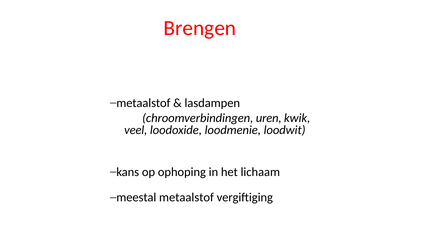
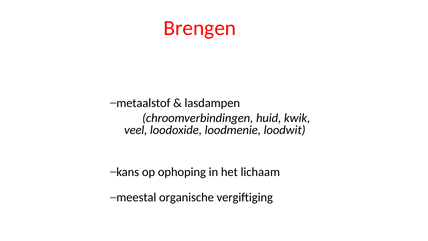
uren: uren -> huid
meestal metaalstof: metaalstof -> organische
